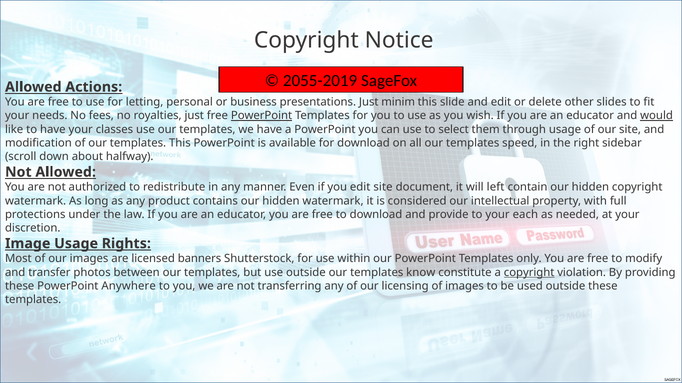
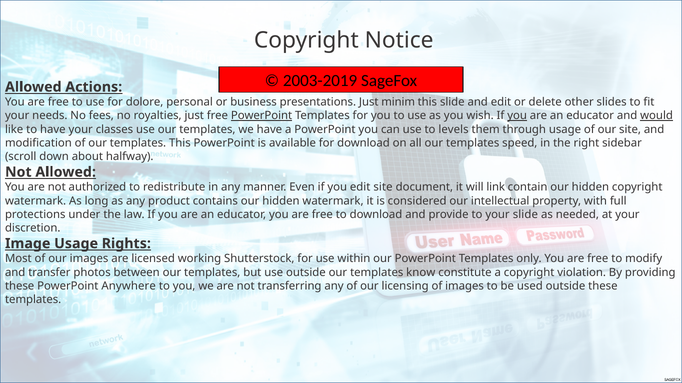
2055-2019: 2055-2019 -> 2003-2019
letting: letting -> dolore
you at (517, 116) underline: none -> present
select: select -> levels
left: left -> link
your each: each -> slide
banners: banners -> working
copyright at (529, 273) underline: present -> none
